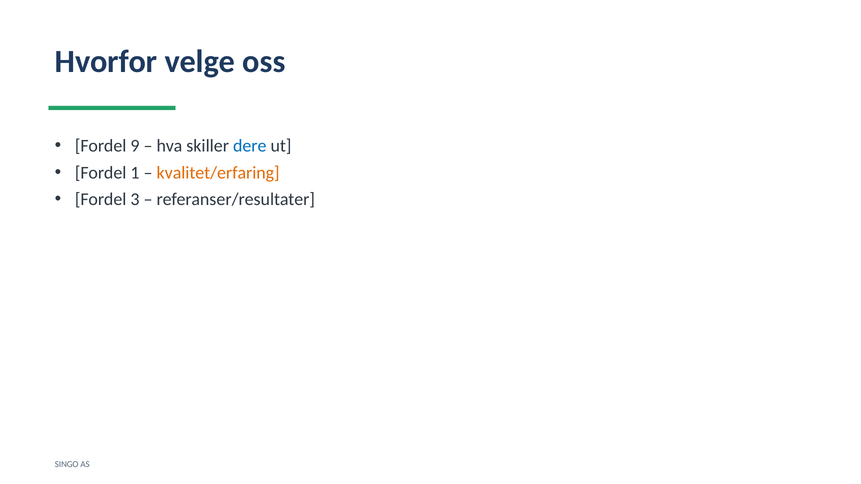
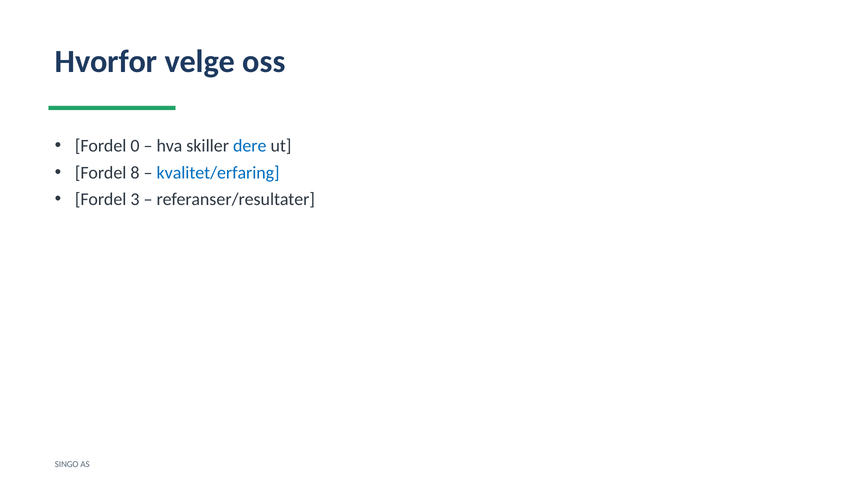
9: 9 -> 0
1: 1 -> 8
kvalitet/erfaring colour: orange -> blue
